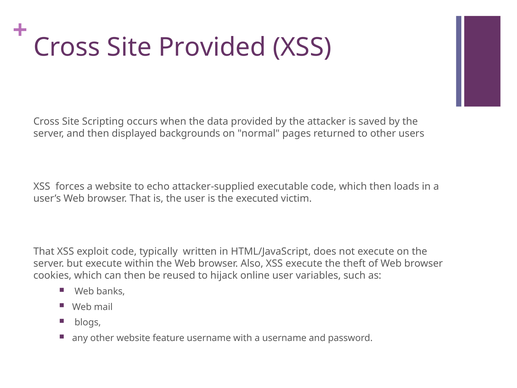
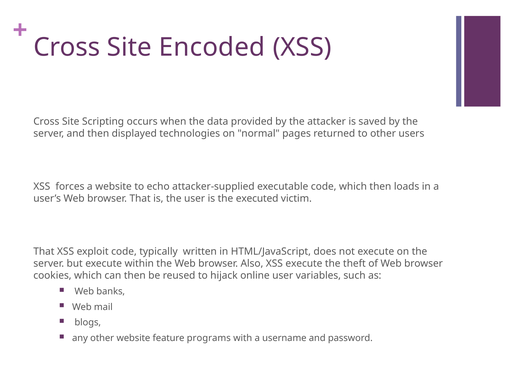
Site Provided: Provided -> Encoded
backgrounds: backgrounds -> technologies
feature username: username -> programs
